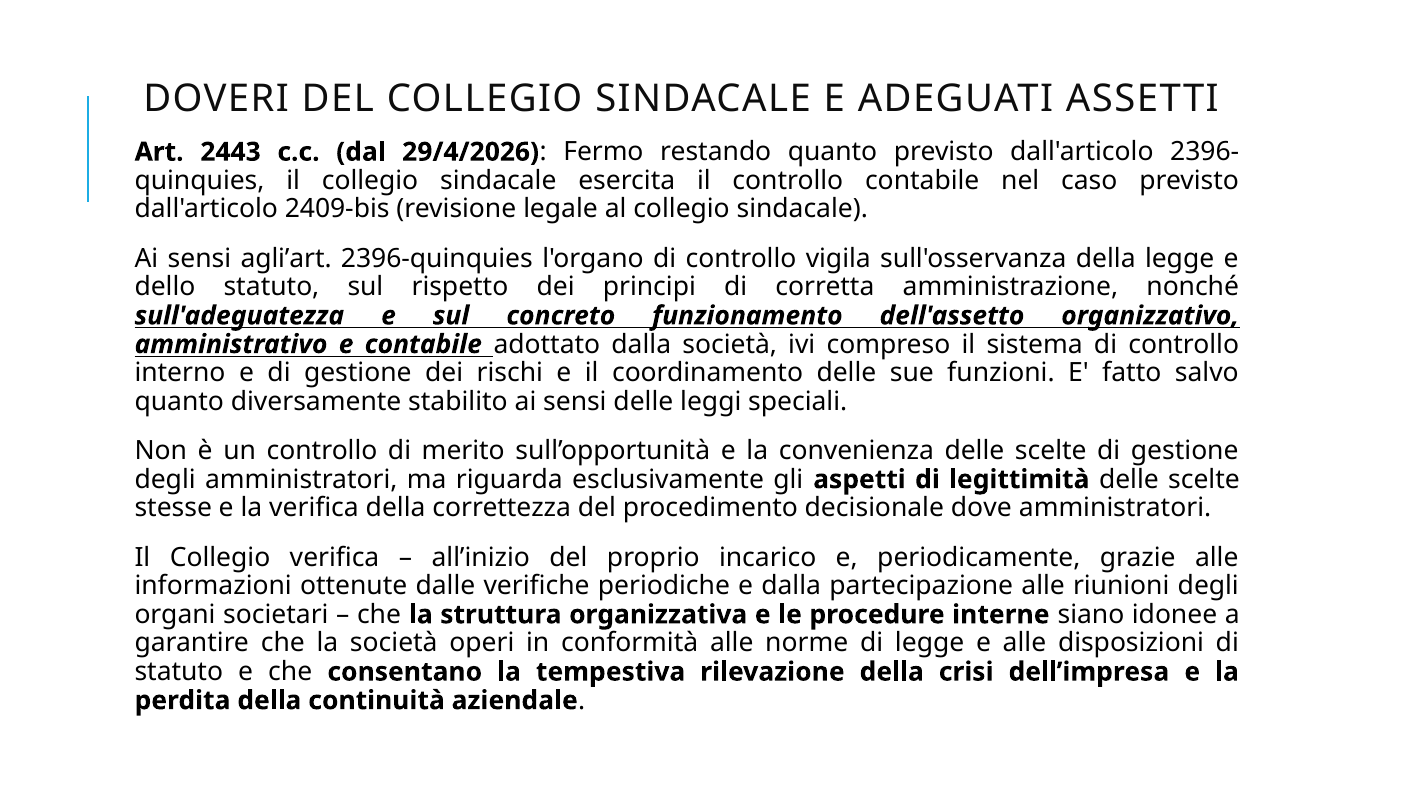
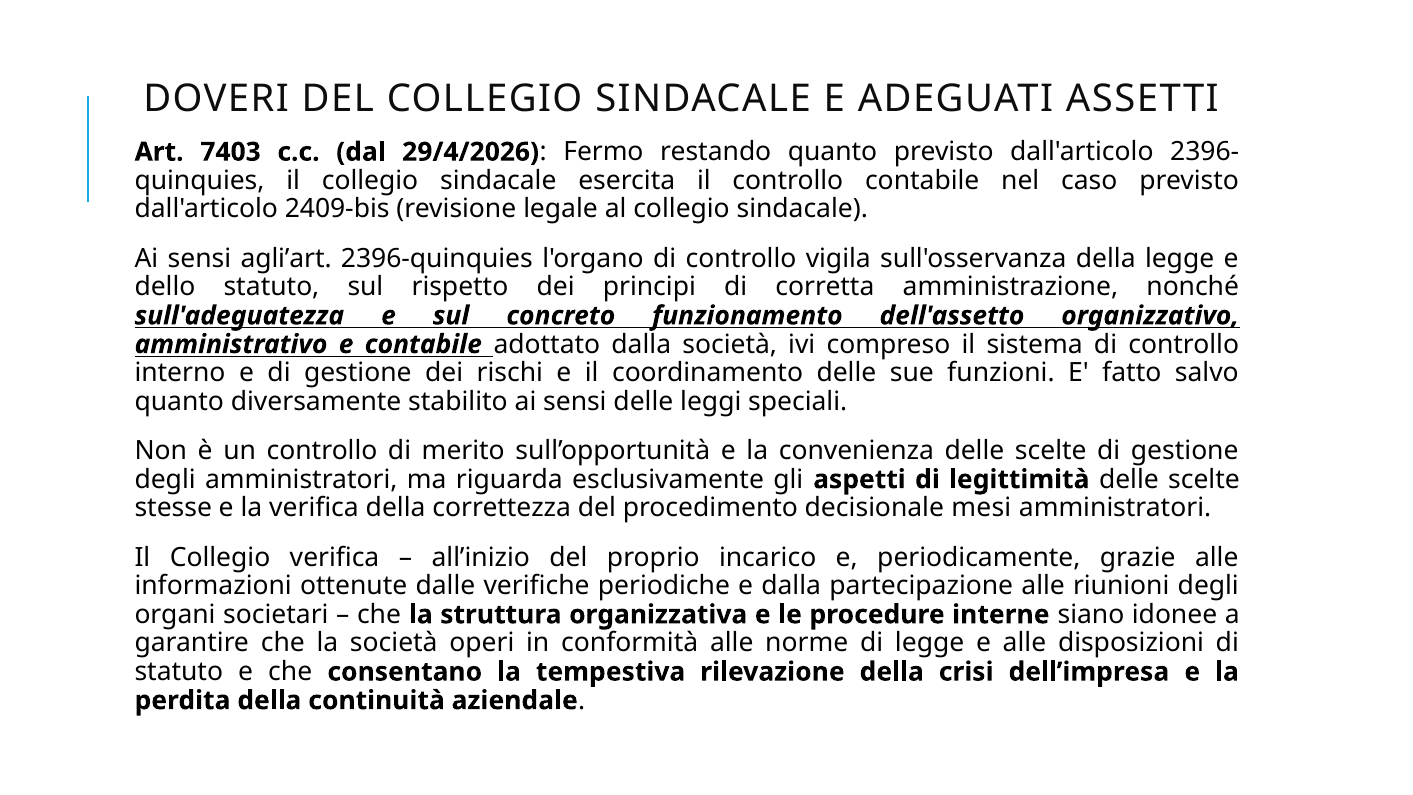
2443: 2443 -> 7403
dove: dove -> mesi
